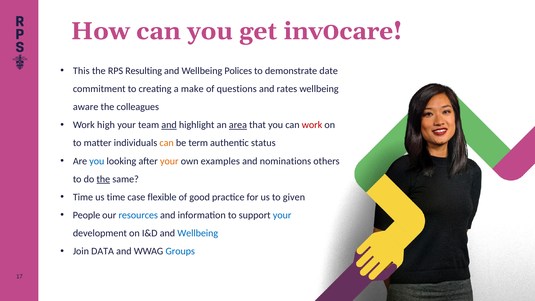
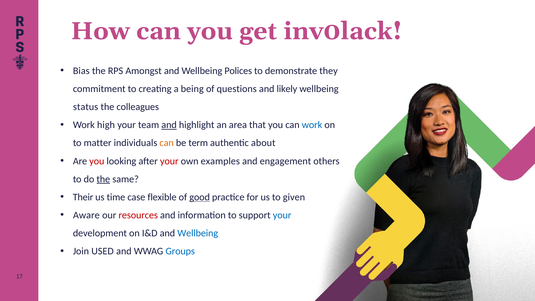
inv0care: inv0care -> inv0lack
This: This -> Bias
Resulting: Resulting -> Amongst
date: date -> they
make: make -> being
rates: rates -> likely
aware: aware -> status
area underline: present -> none
work at (312, 125) colour: red -> blue
status: status -> about
you at (97, 161) colour: blue -> red
your at (169, 161) colour: orange -> red
nominations: nominations -> engagement
Time at (83, 197): Time -> Their
good underline: none -> present
People: People -> Aware
resources colour: blue -> red
DATA: DATA -> USED
